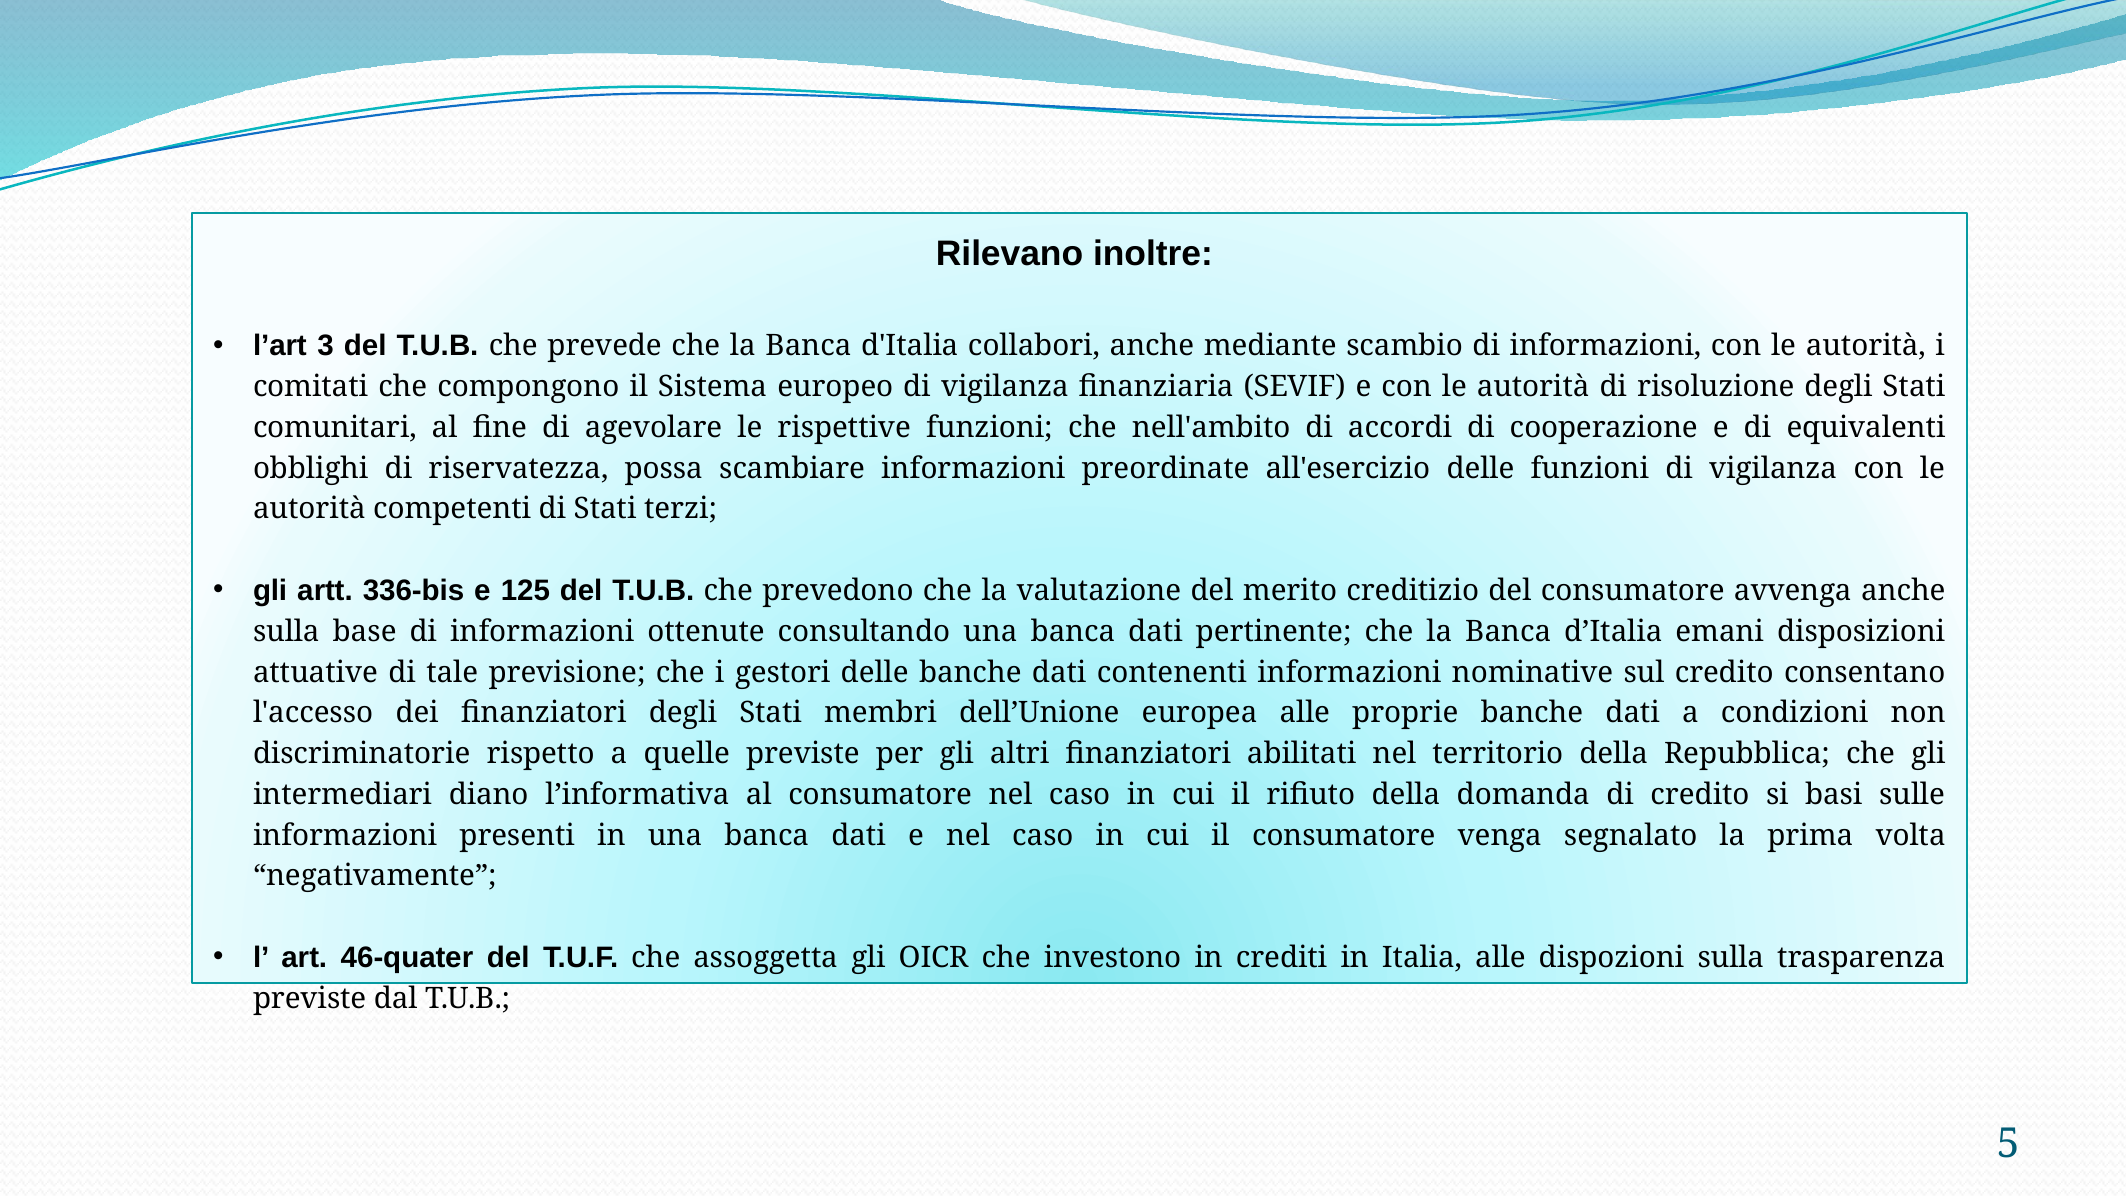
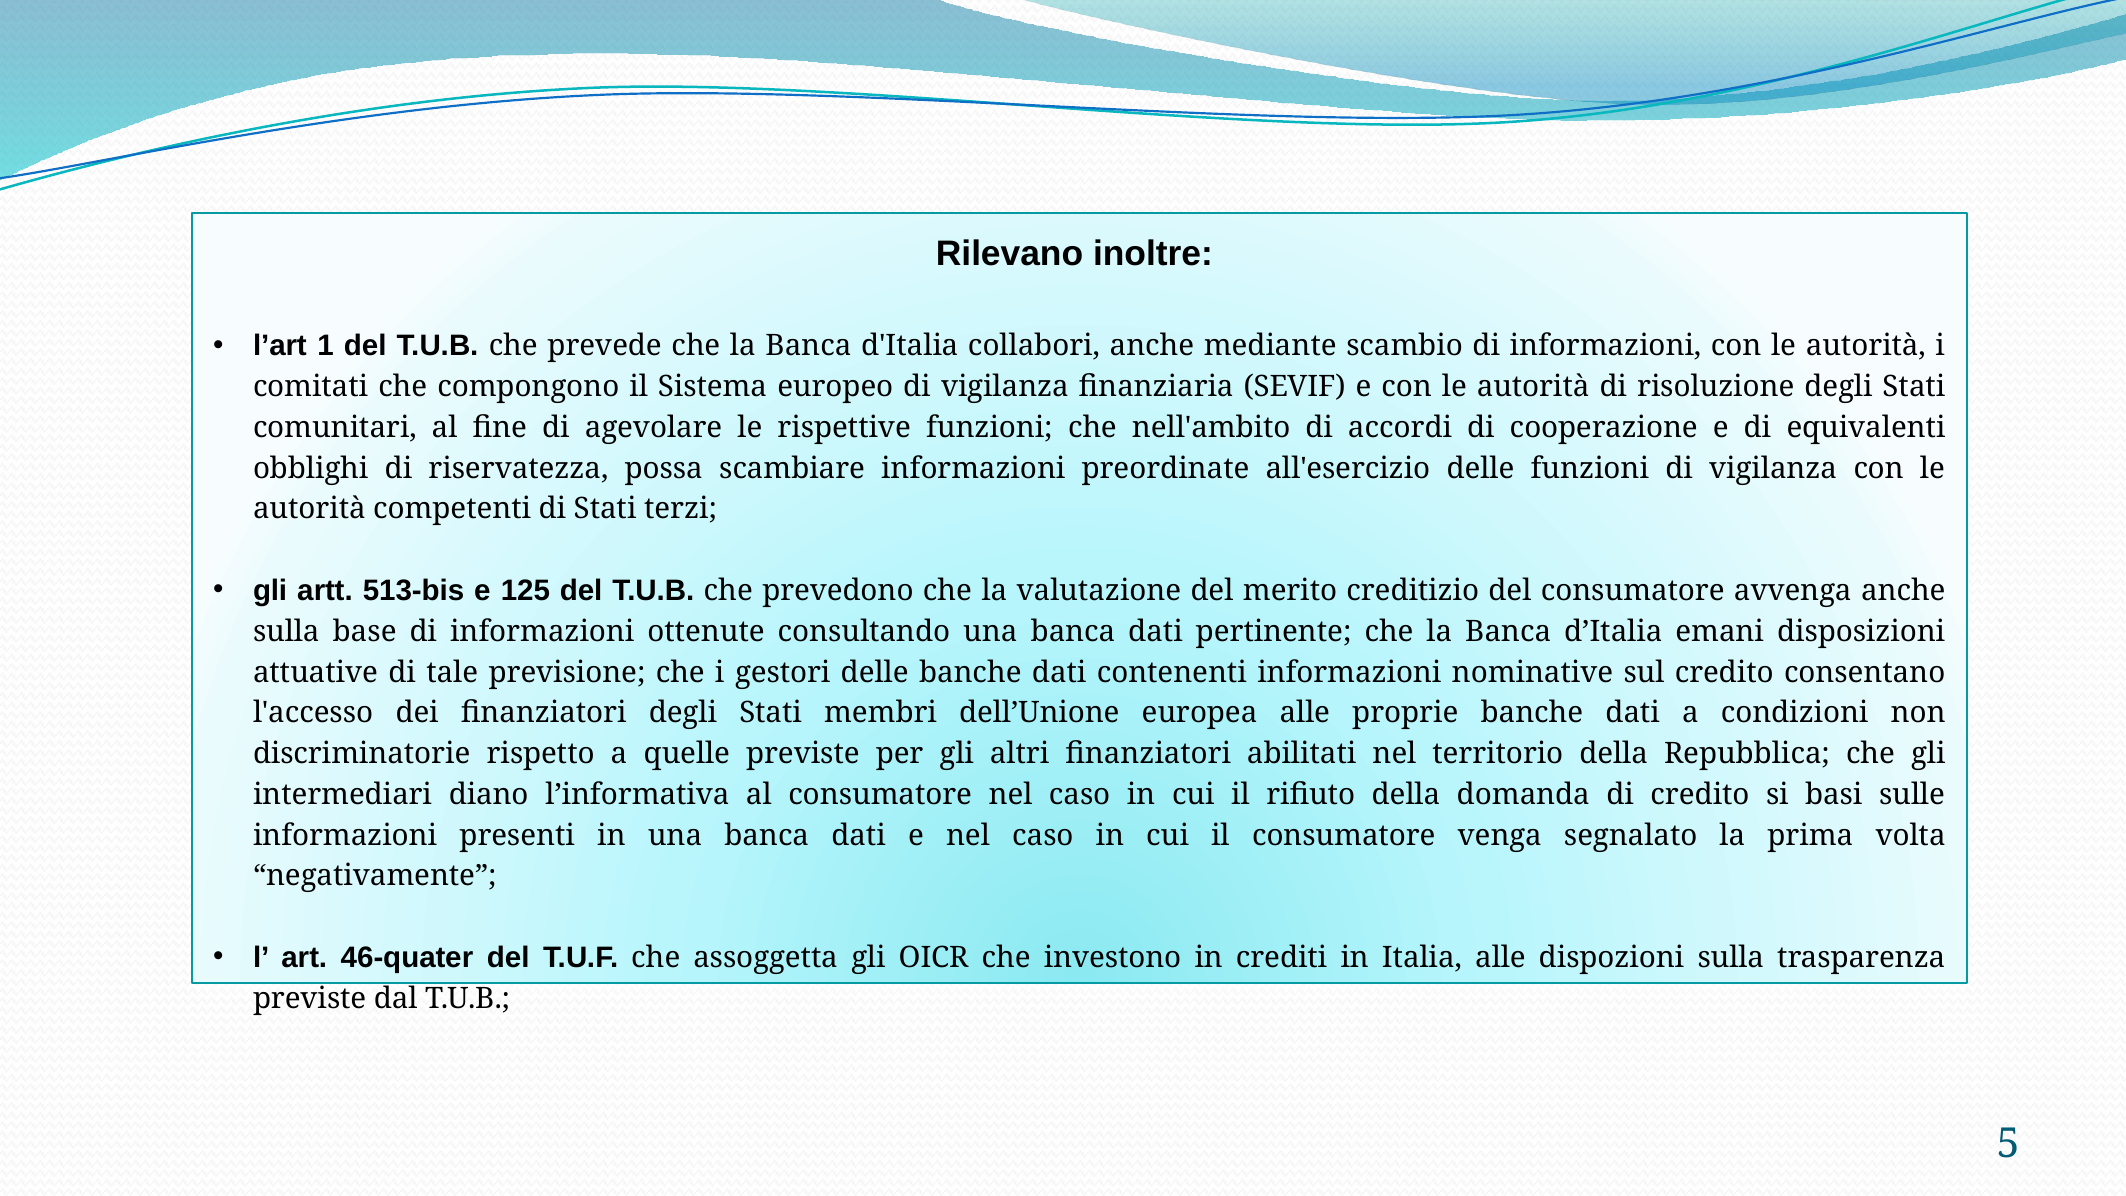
3: 3 -> 1
336-bis: 336-bis -> 513-bis
